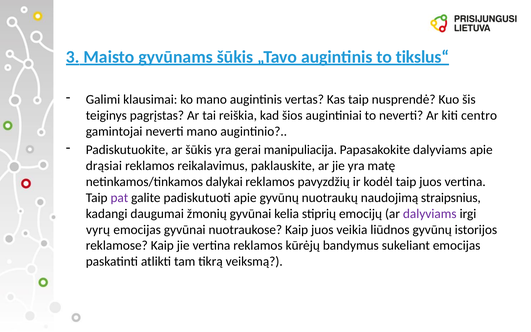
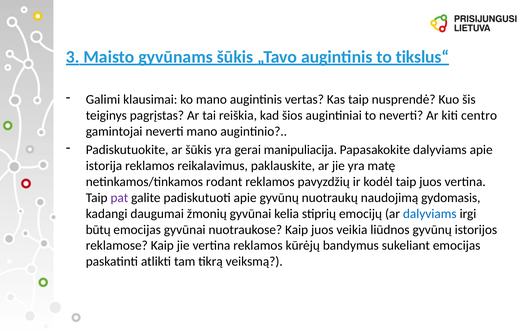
drąsiai: drąsiai -> istorija
dalykai: dalykai -> rodant
straipsnius: straipsnius -> gydomasis
dalyviams at (430, 214) colour: purple -> blue
vyrų: vyrų -> būtų
